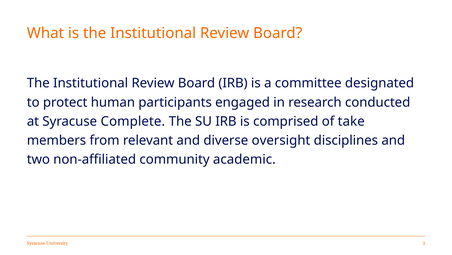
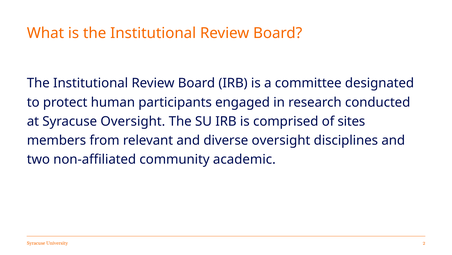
Syracuse Complete: Complete -> Oversight
take: take -> sites
